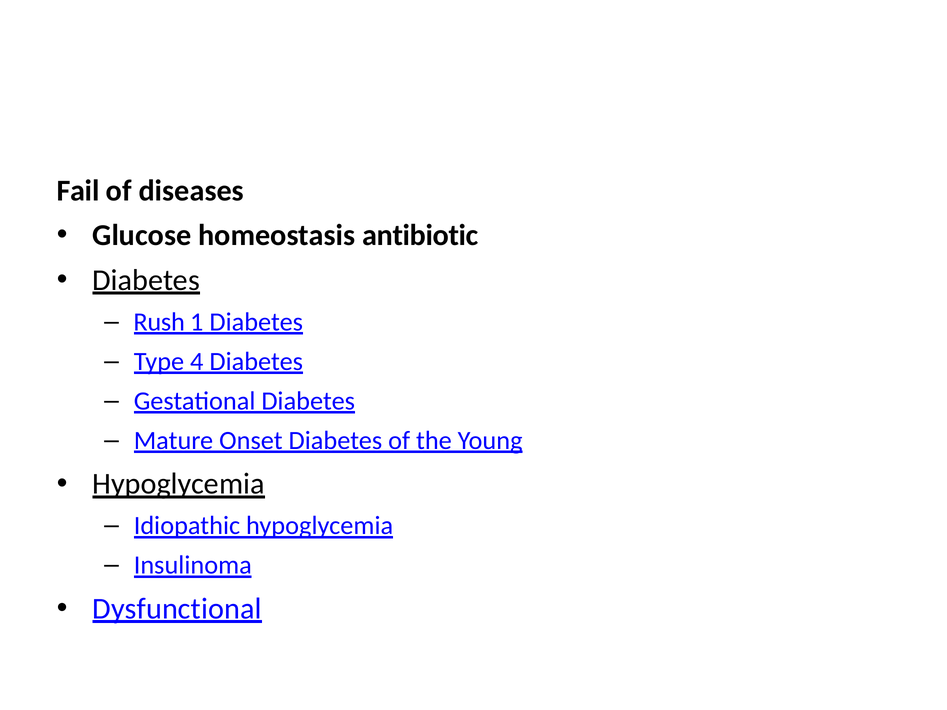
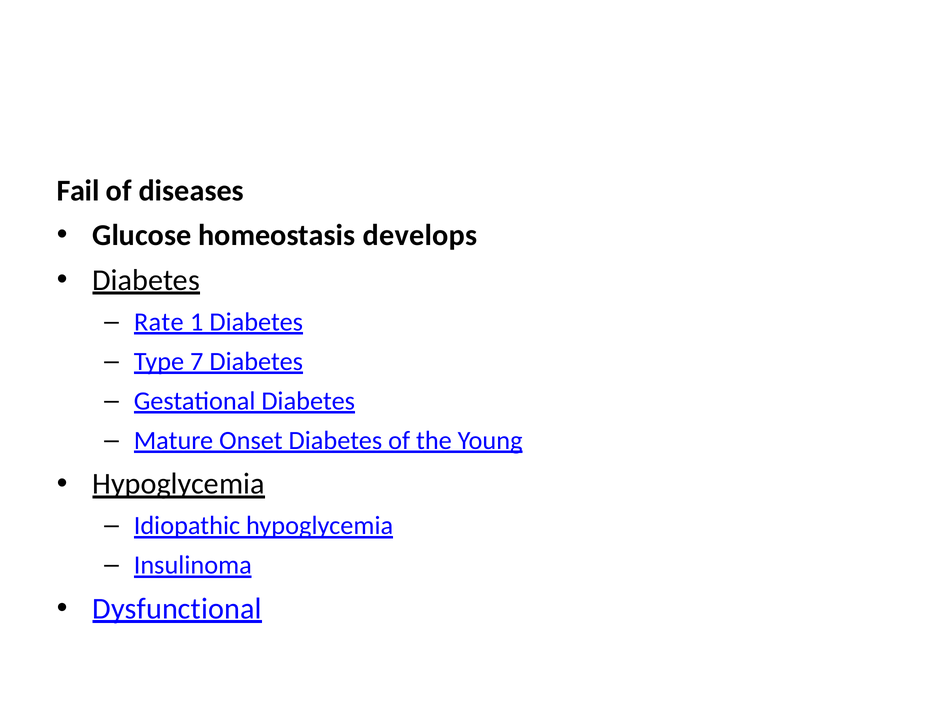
antibiotic: antibiotic -> develops
Rush: Rush -> Rate
4: 4 -> 7
